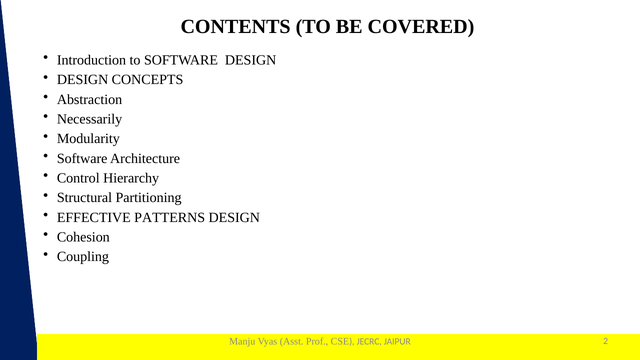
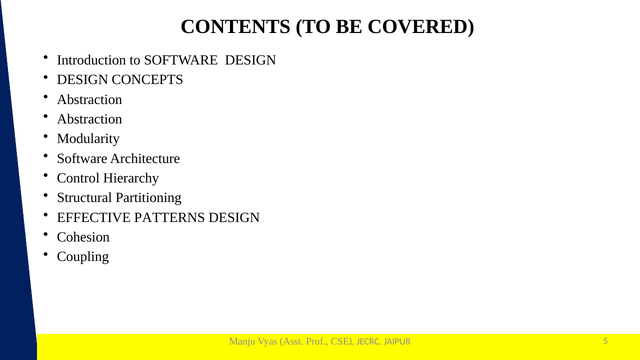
Necessarily at (90, 119): Necessarily -> Abstraction
2: 2 -> 5
